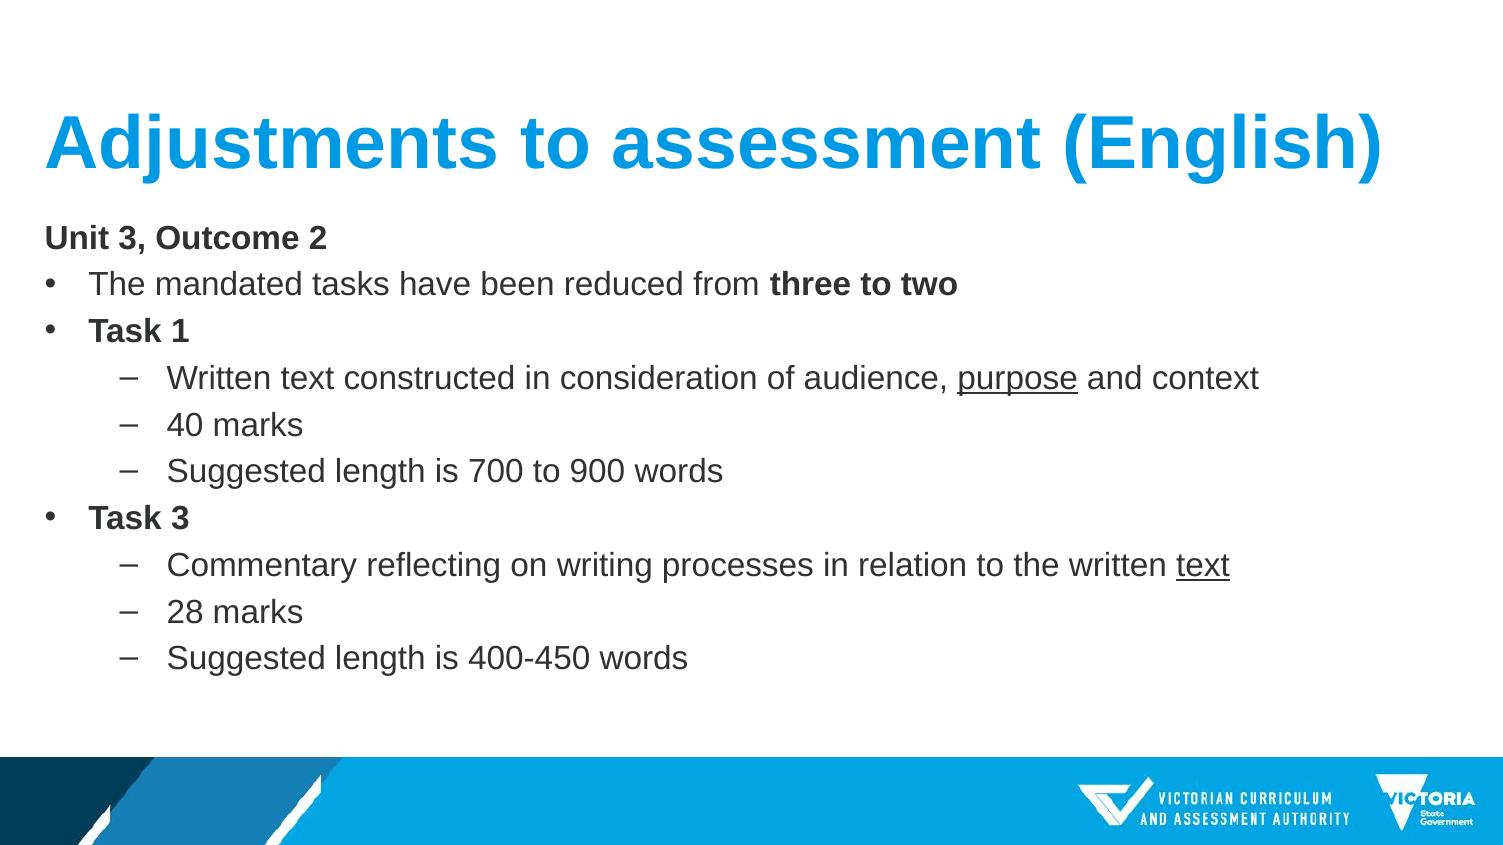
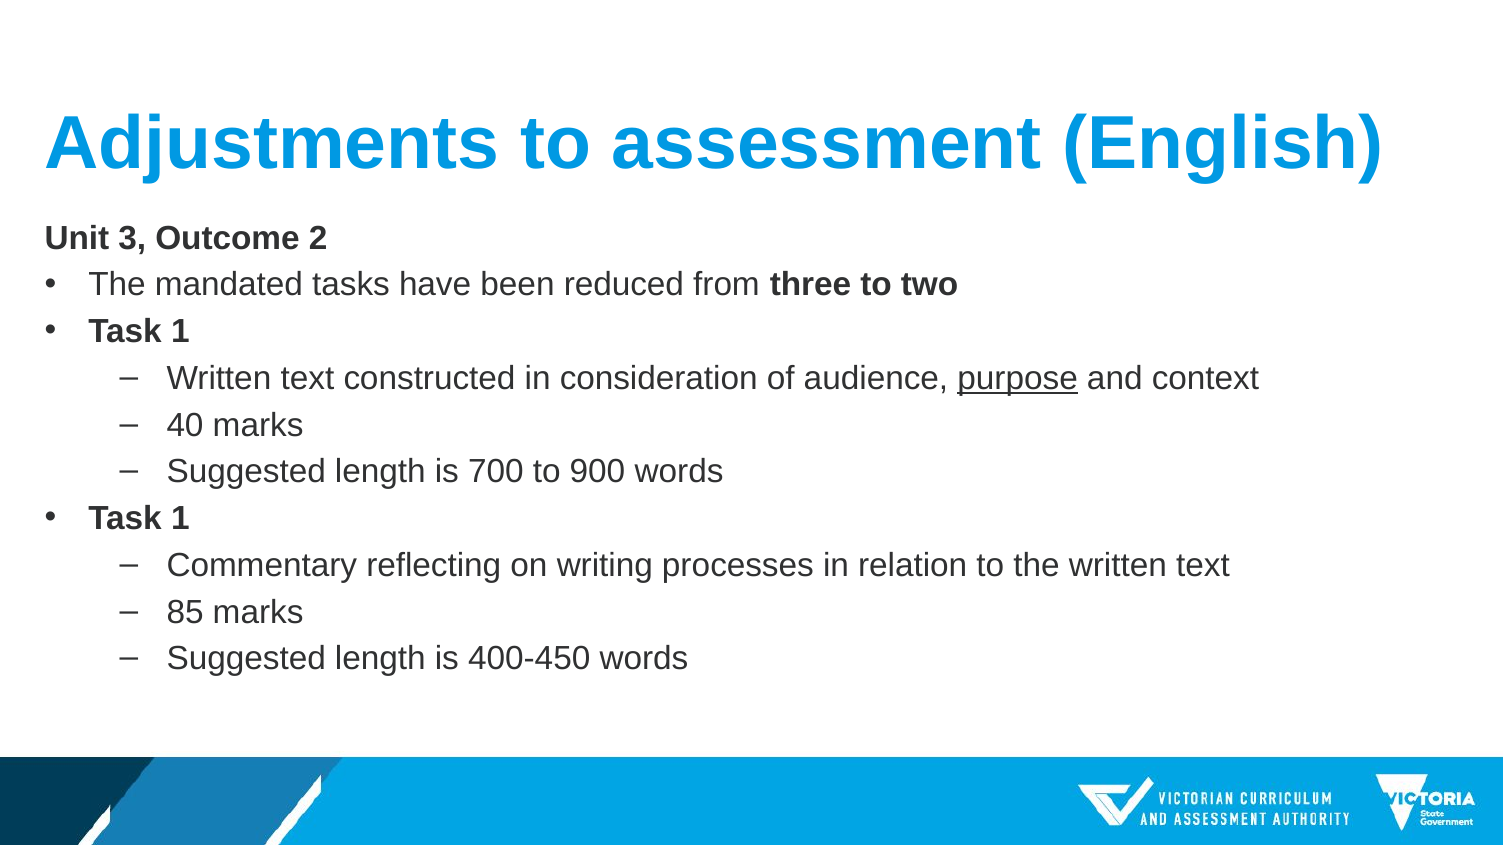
3 at (180, 519): 3 -> 1
text at (1203, 566) underline: present -> none
28: 28 -> 85
